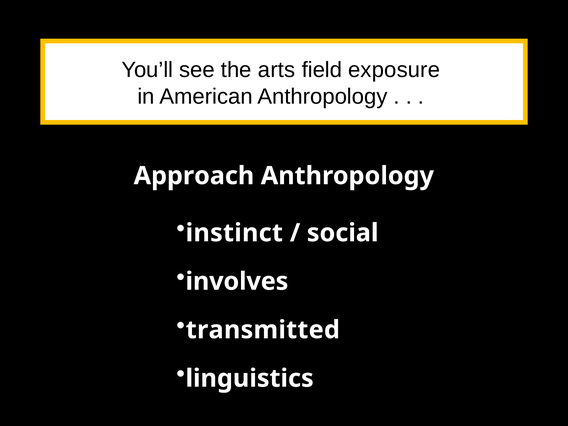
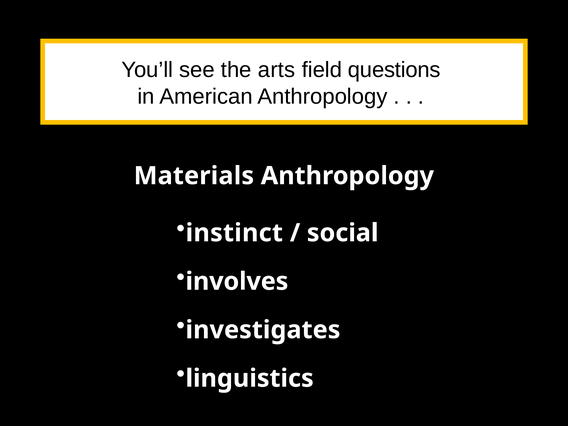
exposure: exposure -> questions
Approach: Approach -> Materials
transmitted: transmitted -> investigates
